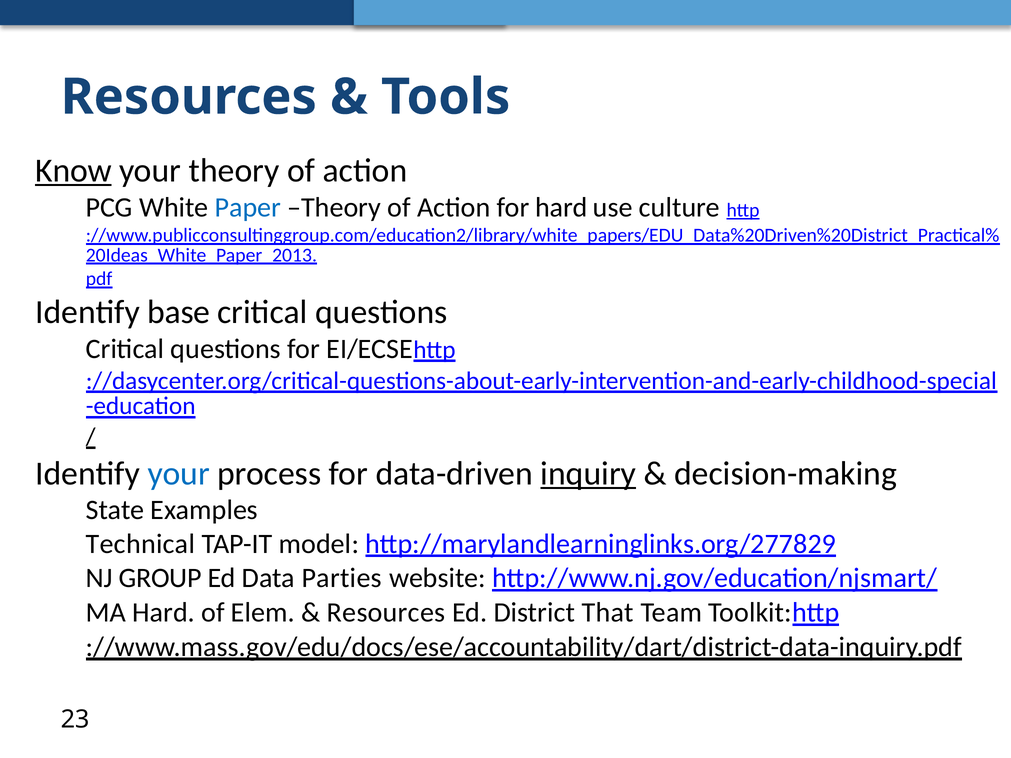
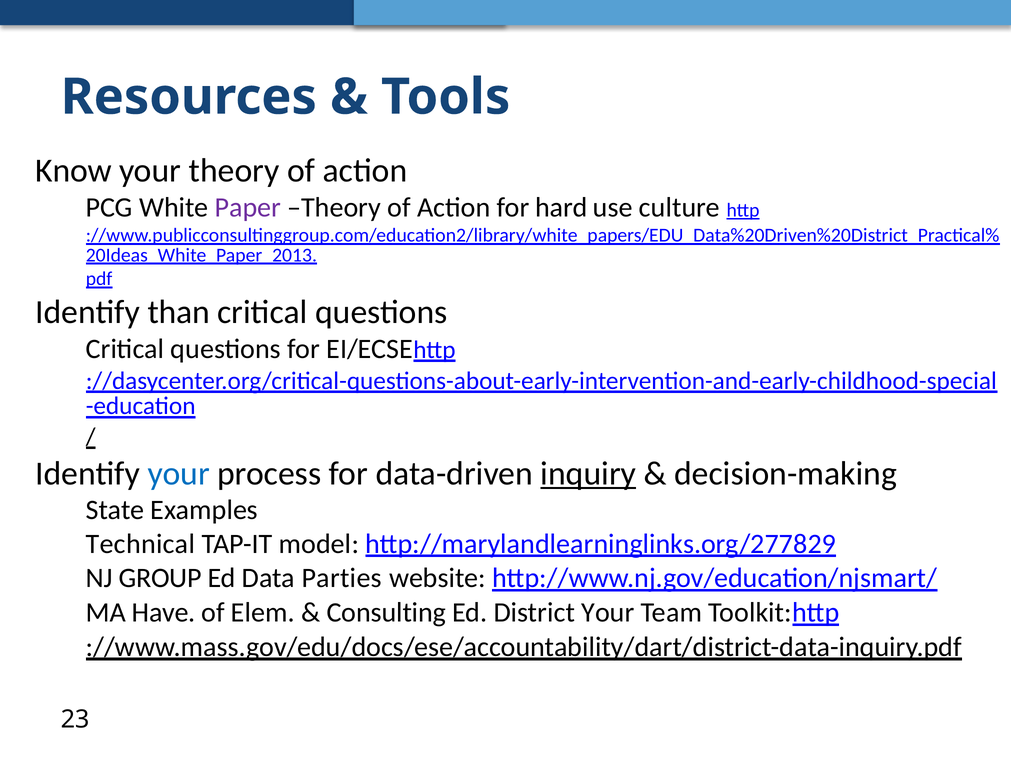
Know underline: present -> none
Paper colour: blue -> purple
base: base -> than
MA Hard: Hard -> Have
Resources at (386, 613): Resources -> Consulting
District That: That -> Your
